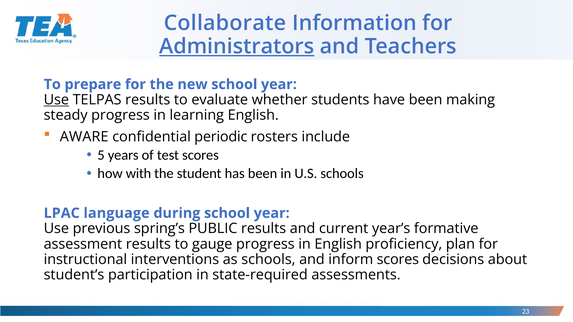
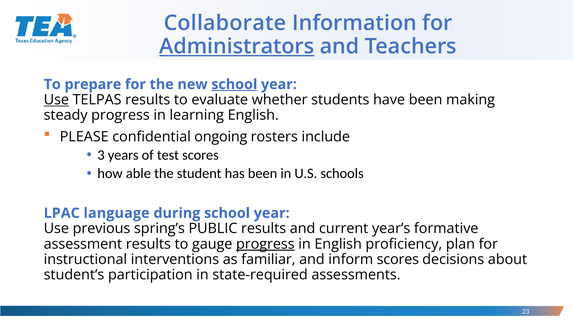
school at (234, 84) underline: none -> present
AWARE: AWARE -> PLEASE
periodic: periodic -> ongoing
5: 5 -> 3
with: with -> able
progress at (265, 244) underline: none -> present
as schools: schools -> familiar
